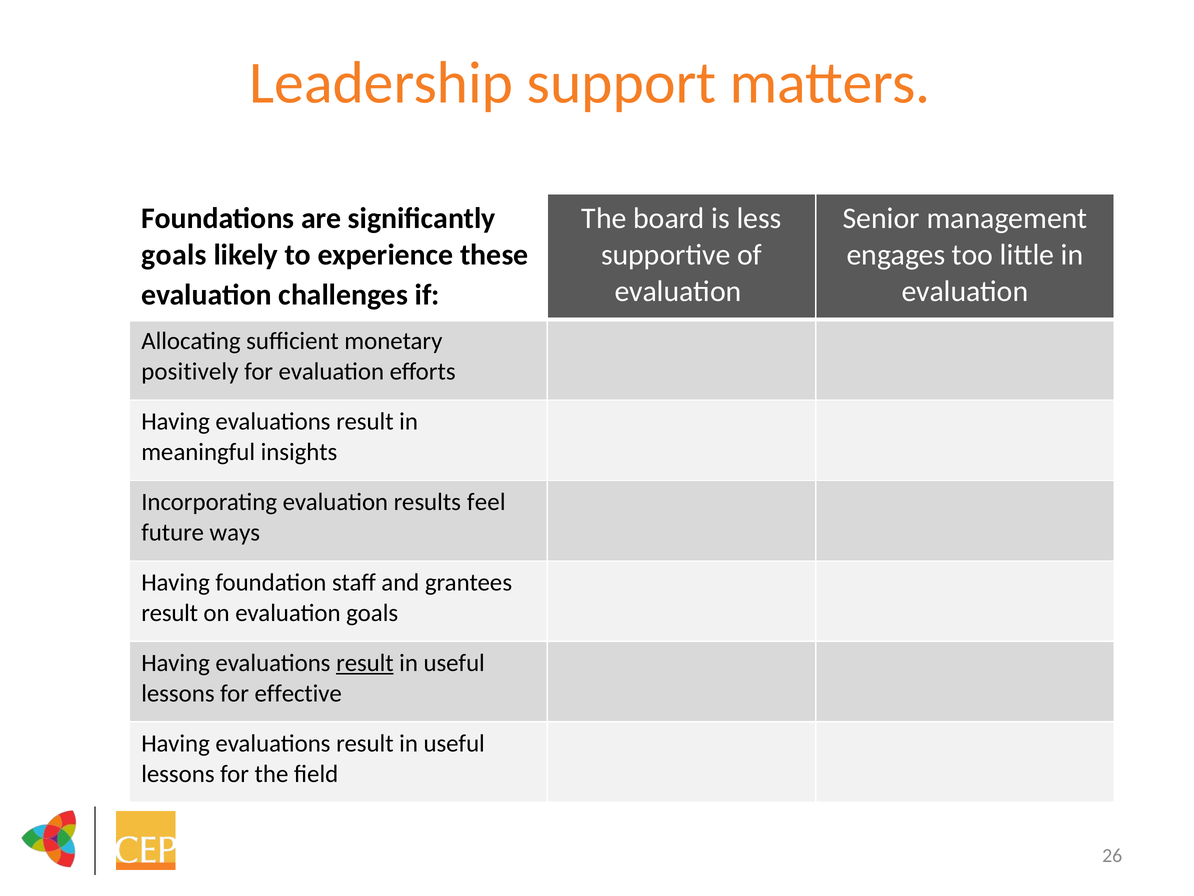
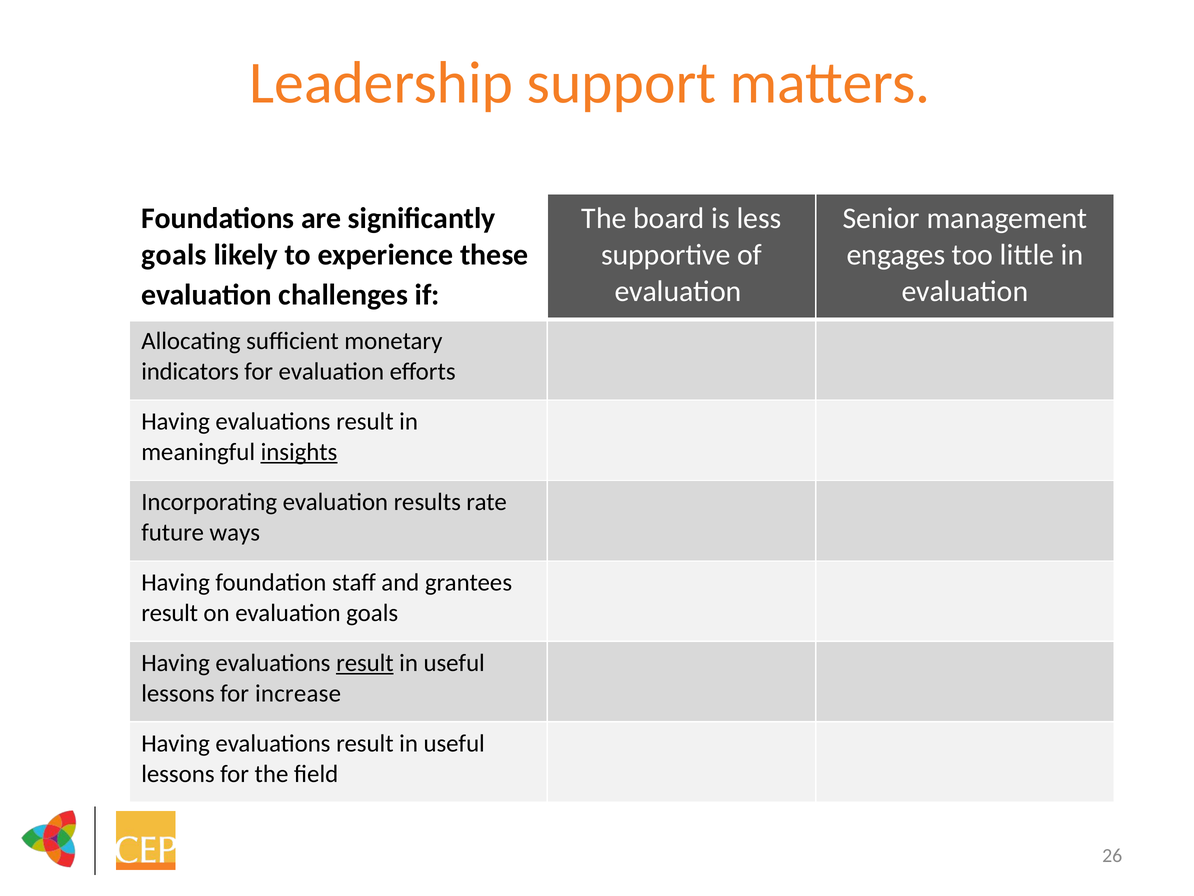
positively: positively -> indicators
insights underline: none -> present
feel: feel -> rate
effective: effective -> increase
